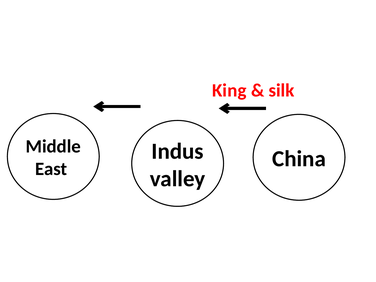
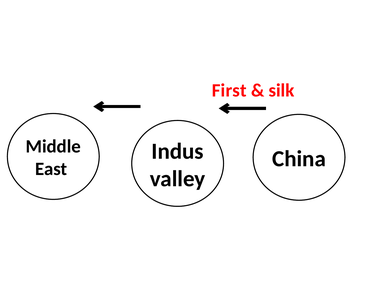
King: King -> First
